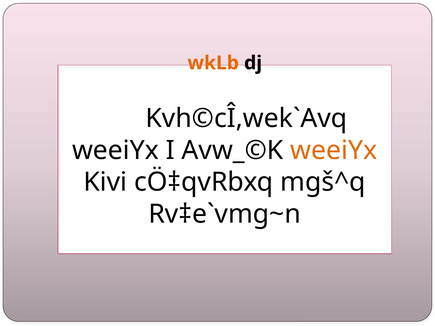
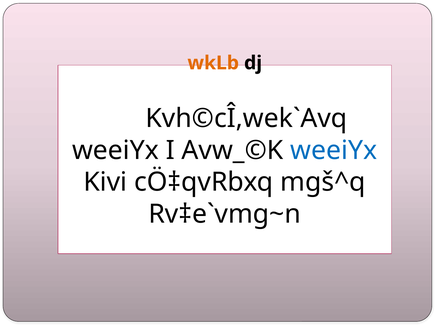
weeiYx at (334, 150) colour: orange -> blue
